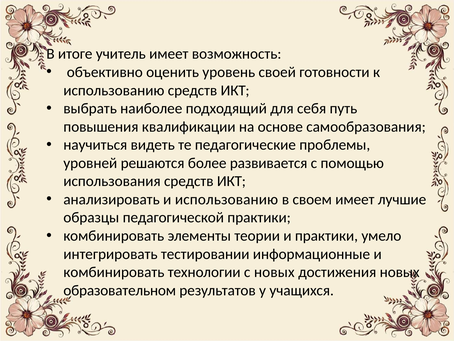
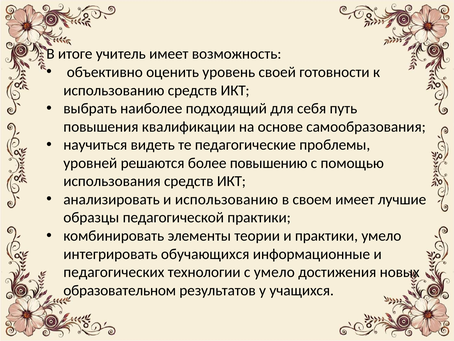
развивается: развивается -> повышению
тестировании: тестировании -> обучающихся
комбинировать at (114, 272): комбинировать -> педагогических
с новых: новых -> умело
